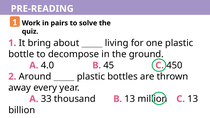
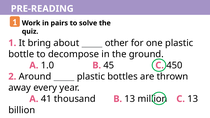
living: living -> other
4.0: 4.0 -> 1.0
33: 33 -> 41
